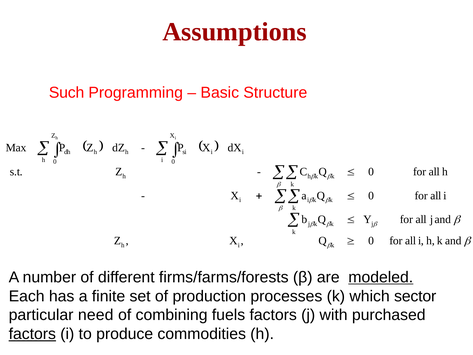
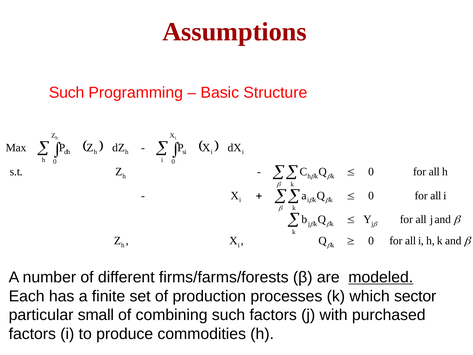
need: need -> small
combining fuels: fuels -> such
factors at (32, 334) underline: present -> none
